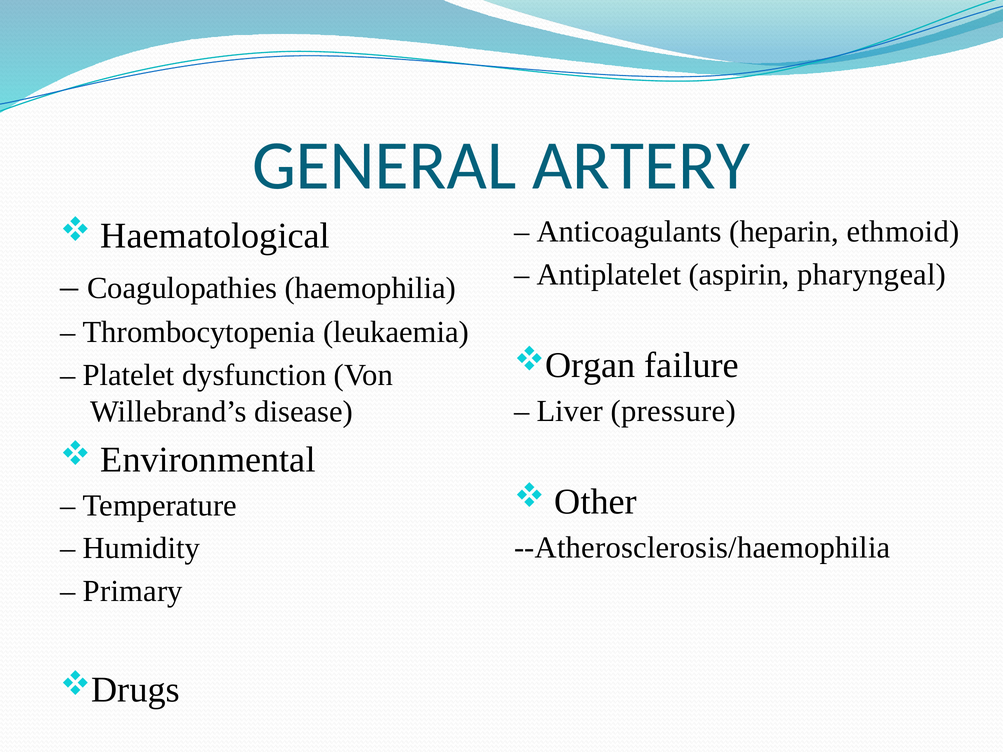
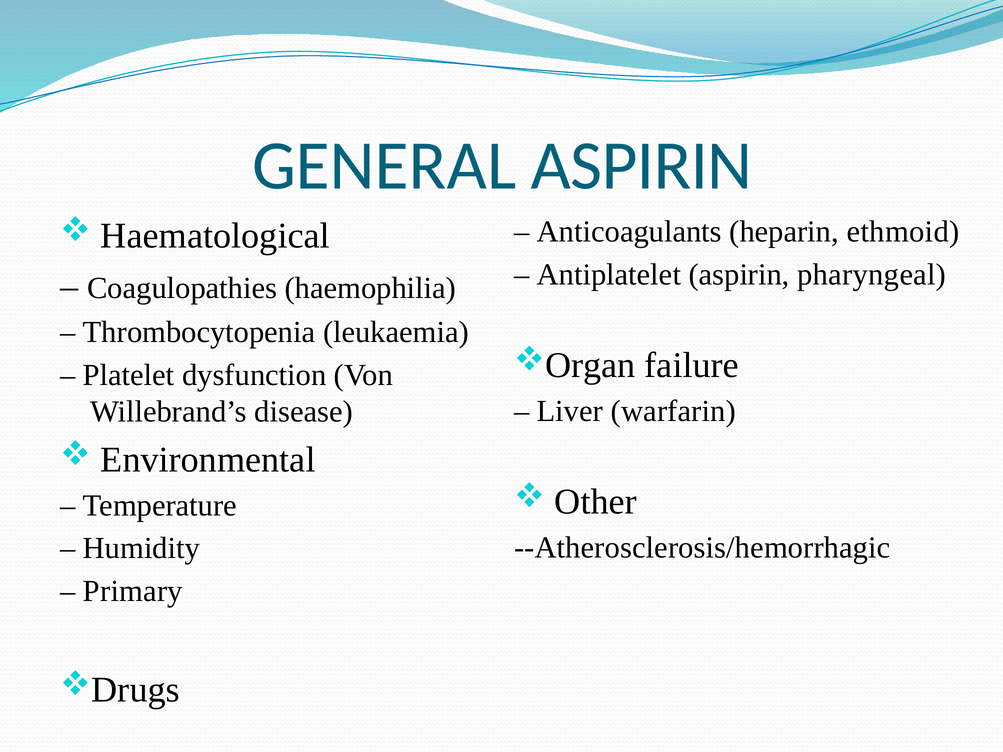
GENERAL ARTERY: ARTERY -> ASPIRIN
pressure: pressure -> warfarin
--Atherosclerosis/haemophilia: --Atherosclerosis/haemophilia -> --Atherosclerosis/hemorrhagic
